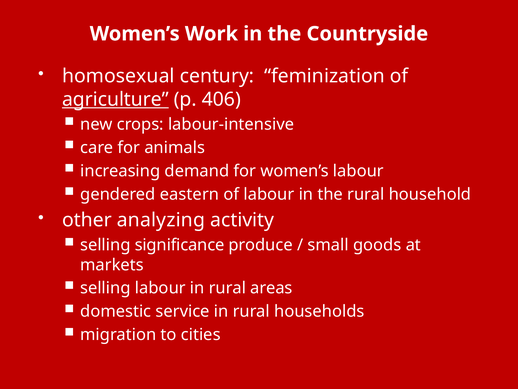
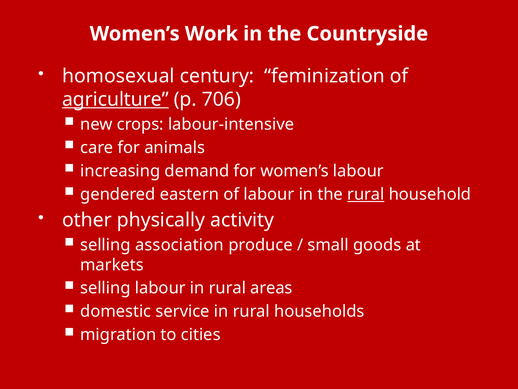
406: 406 -> 706
rural at (366, 194) underline: none -> present
analyzing: analyzing -> physically
significance: significance -> association
